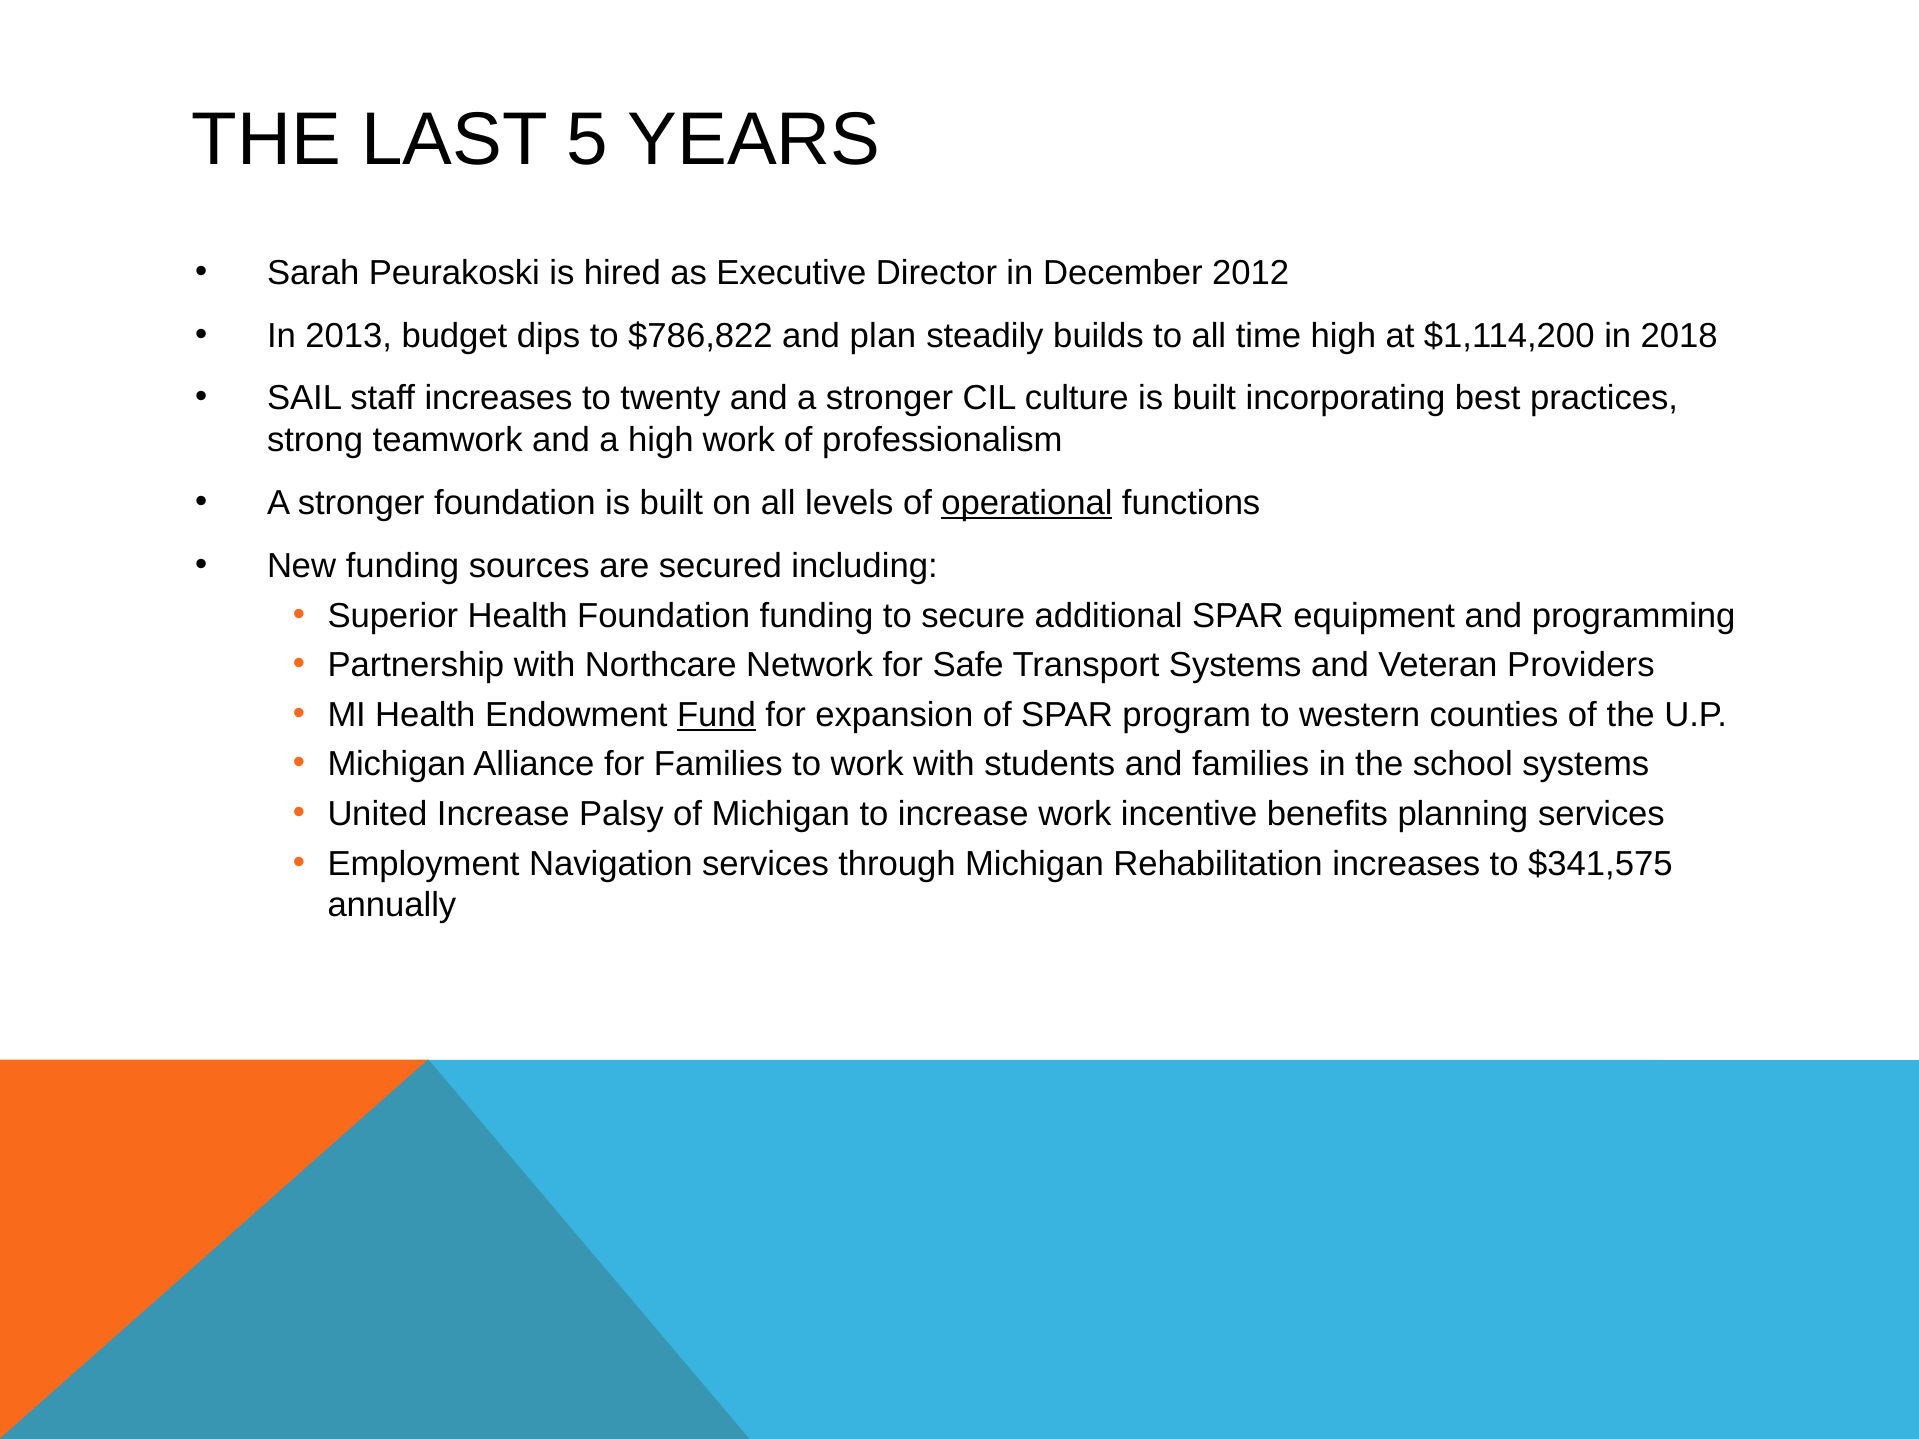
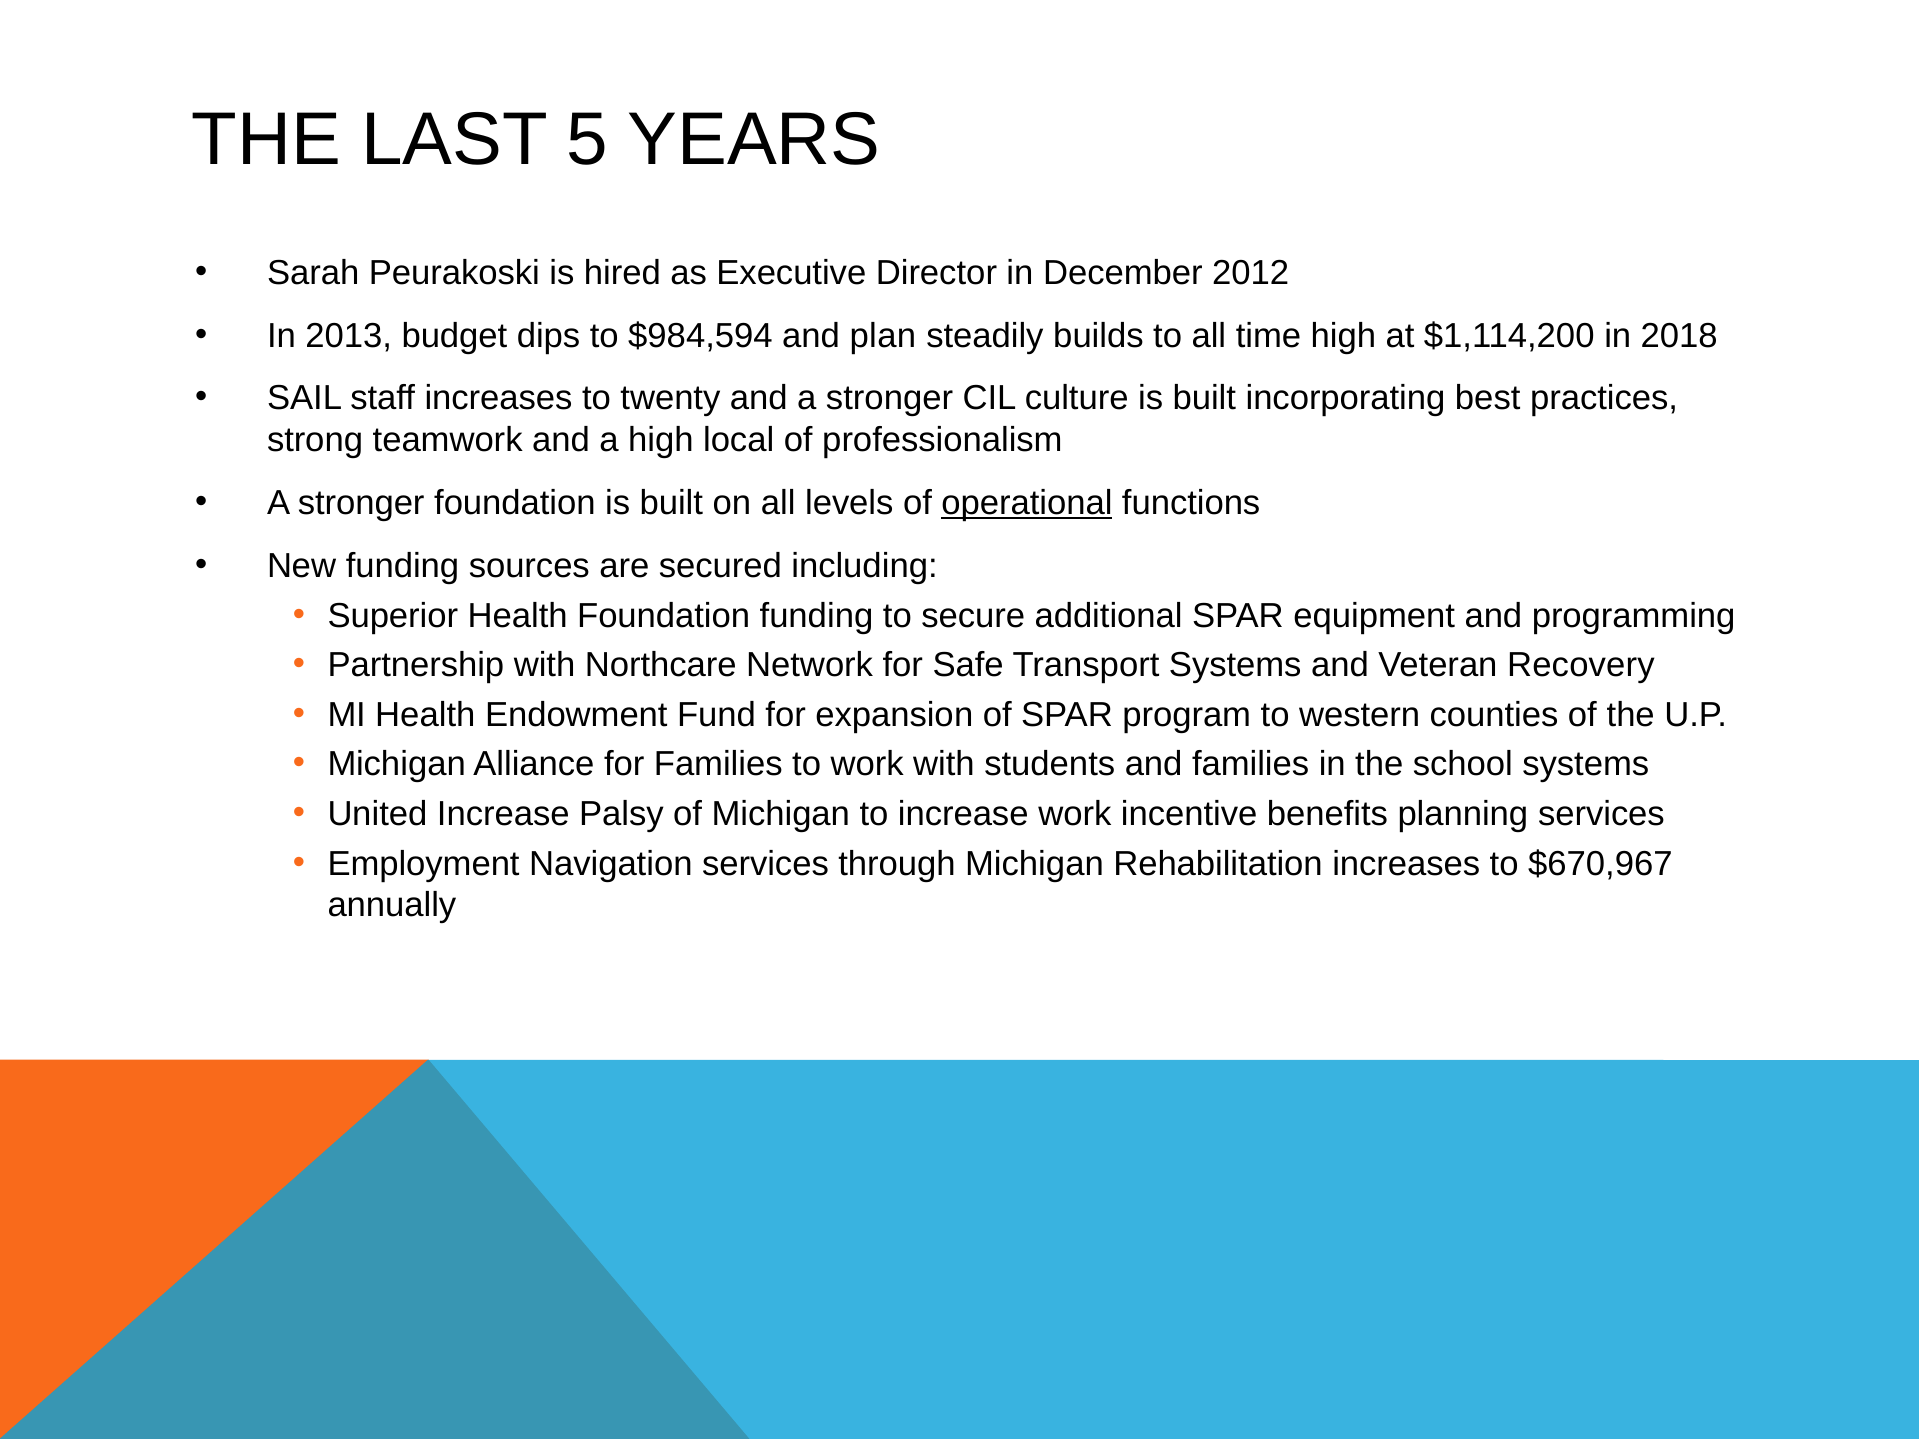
$786,822: $786,822 -> $984,594
high work: work -> local
Providers: Providers -> Recovery
Fund underline: present -> none
$341,575: $341,575 -> $670,967
